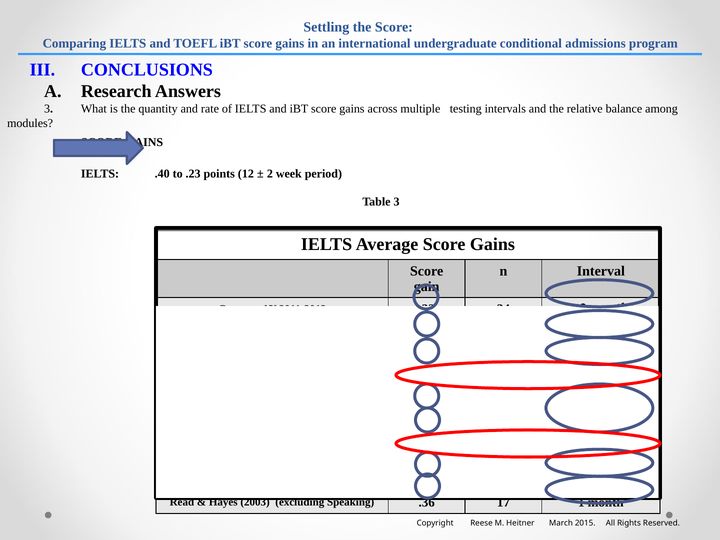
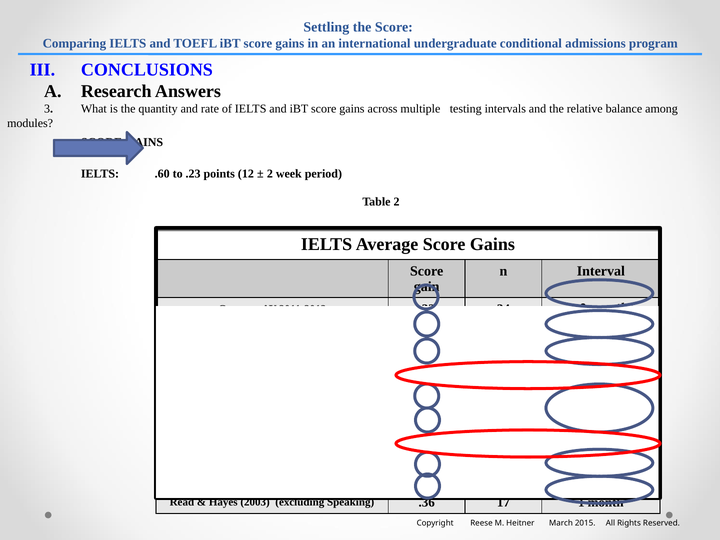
.40: .40 -> .60
Table 3: 3 -> 2
